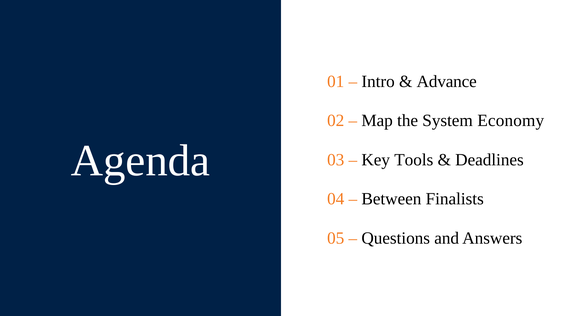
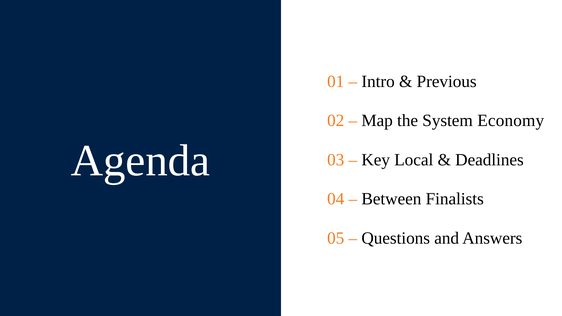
Advance: Advance -> Previous
Tools: Tools -> Local
